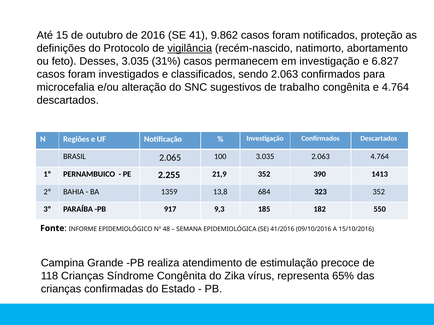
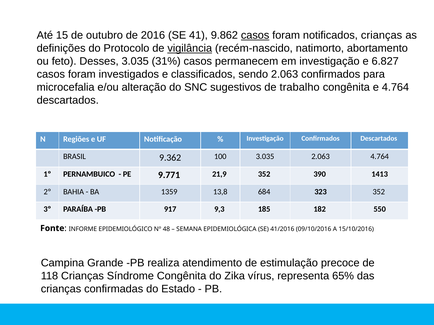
casos at (255, 35) underline: none -> present
notificados proteção: proteção -> crianças
2.065: 2.065 -> 9.362
2.255: 2.255 -> 9.771
